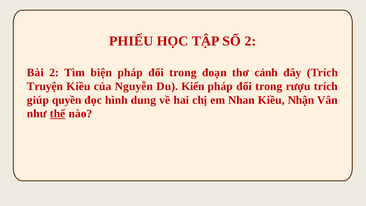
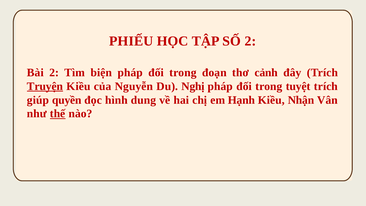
Truyện underline: none -> present
Kiến: Kiến -> Nghị
rượu: rượu -> tuyệt
Nhan: Nhan -> Hạnh
